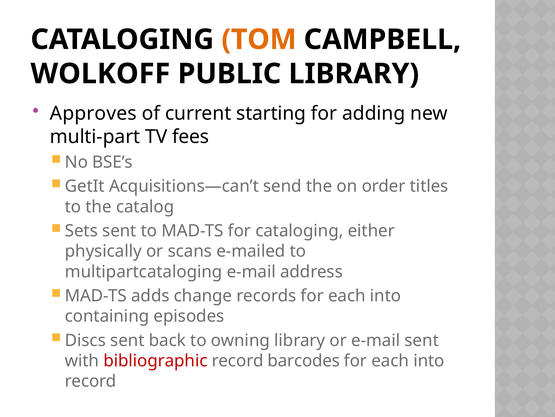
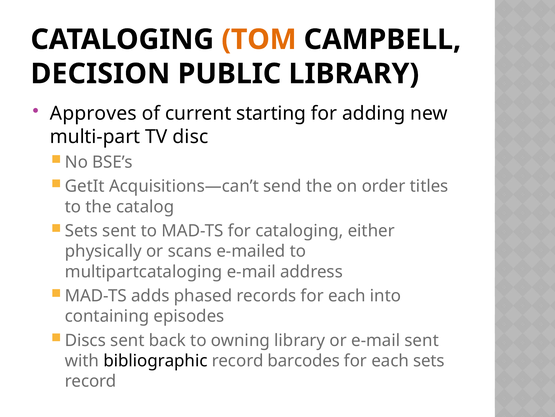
WOLKOFF: WOLKOFF -> DECISION
fees: fees -> disc
change: change -> phased
bibliographic colour: red -> black
into at (429, 360): into -> sets
